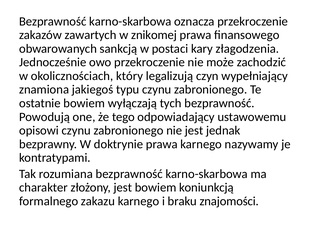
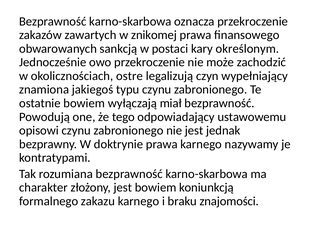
złagodzenia: złagodzenia -> określonym
który: który -> ostre
tych: tych -> miał
